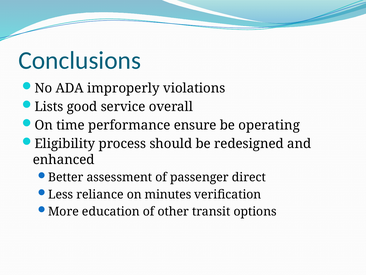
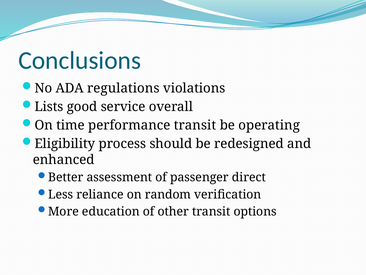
improperly: improperly -> regulations
performance ensure: ensure -> transit
minutes: minutes -> random
